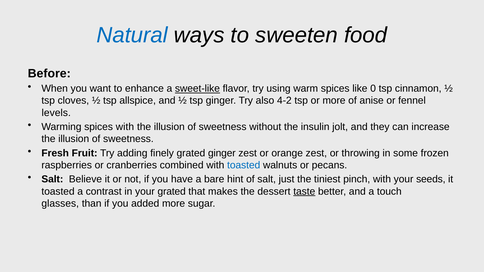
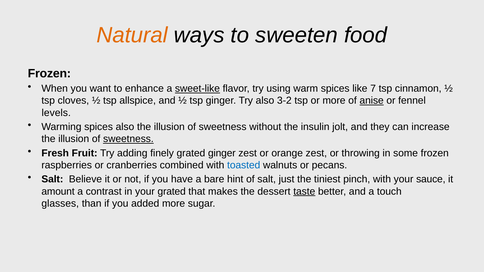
Natural colour: blue -> orange
Before at (49, 73): Before -> Frozen
0: 0 -> 7
4-2: 4-2 -> 3-2
anise underline: none -> present
spices with: with -> also
sweetness at (128, 139) underline: none -> present
seeds: seeds -> sauce
toasted at (58, 192): toasted -> amount
